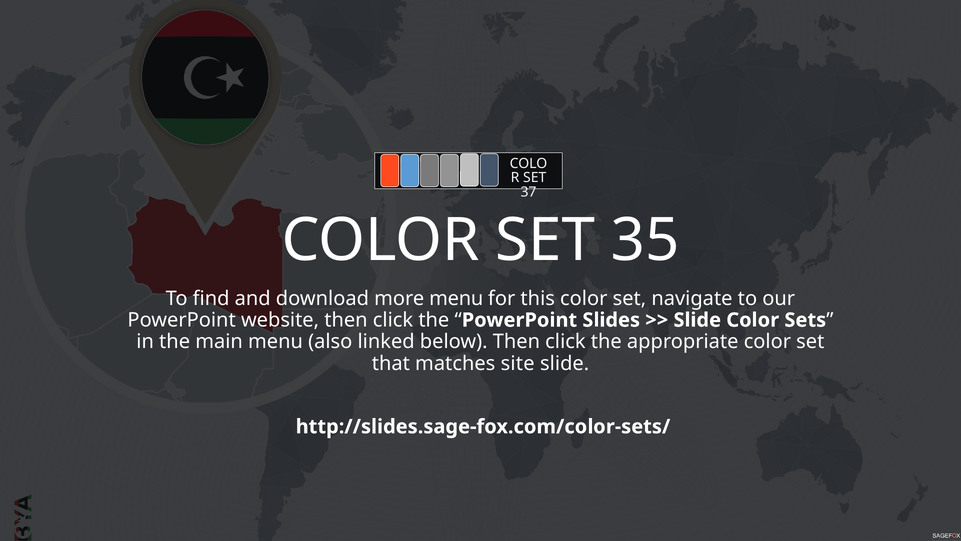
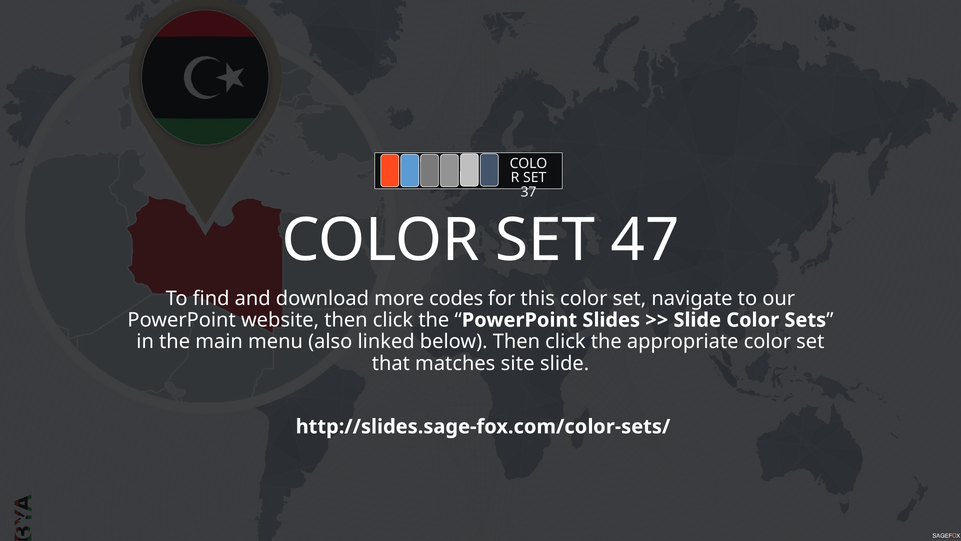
35: 35 -> 47
more menu: menu -> codes
